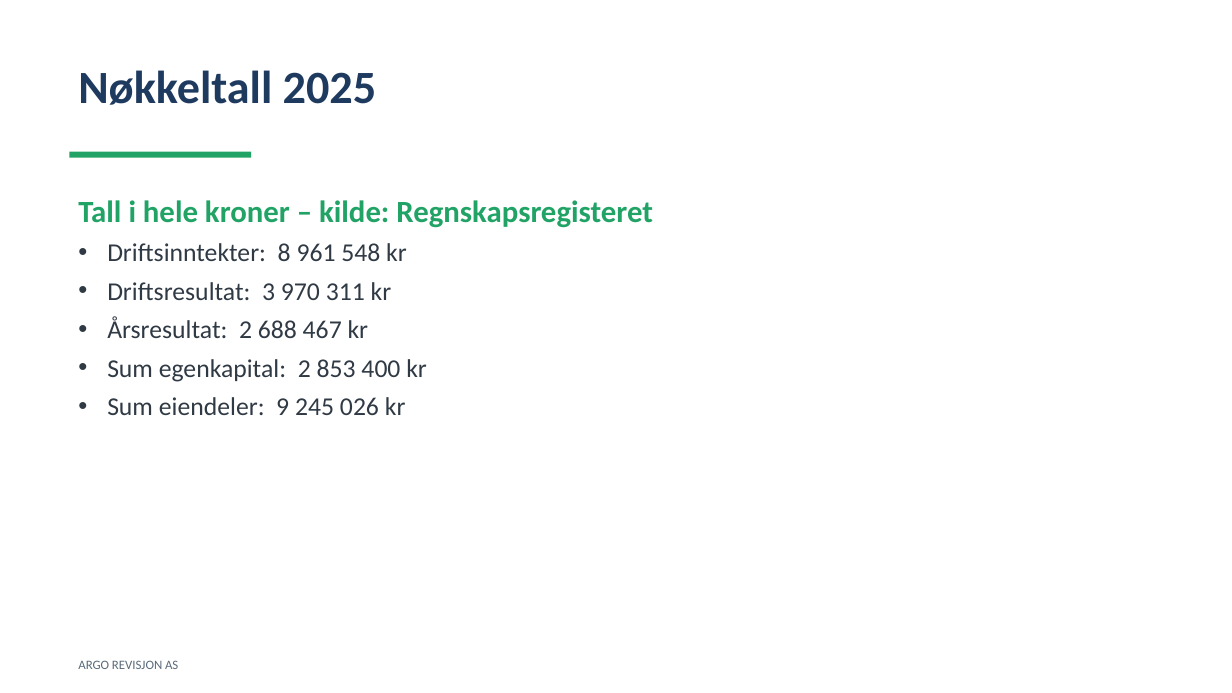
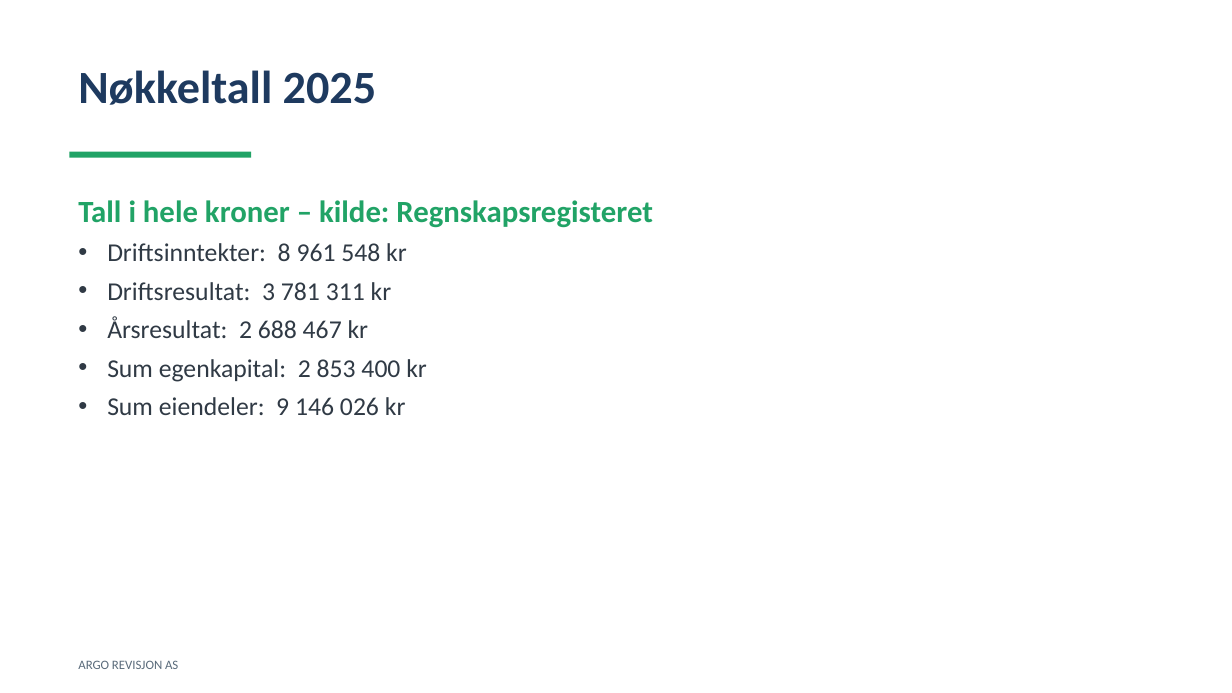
970: 970 -> 781
245: 245 -> 146
